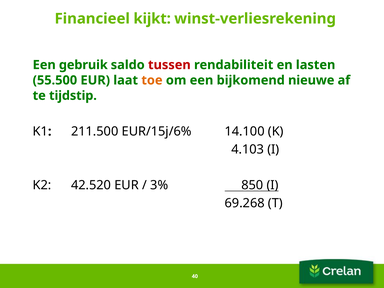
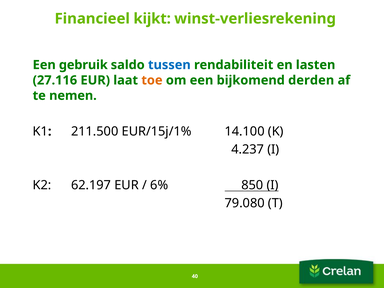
tussen colour: red -> blue
55.500: 55.500 -> 27.116
nieuwe: nieuwe -> derden
tijdstip: tijdstip -> nemen
EUR/15j/6%: EUR/15j/6% -> EUR/15j/1%
4.103: 4.103 -> 4.237
42.520: 42.520 -> 62.197
3%: 3% -> 6%
69.268: 69.268 -> 79.080
